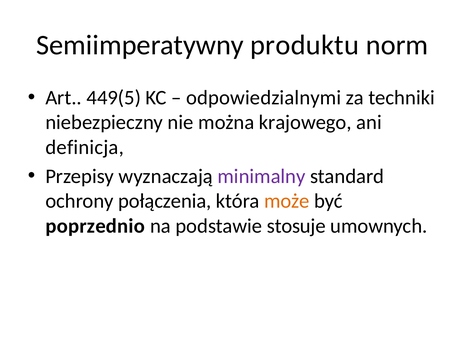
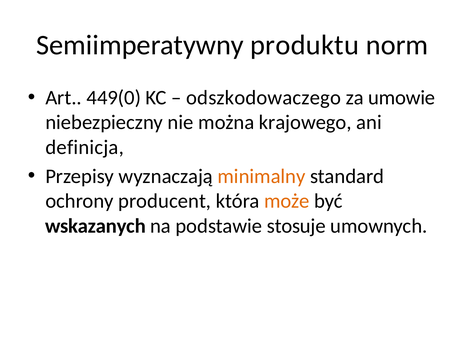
449(5: 449(5 -> 449(0
odpowiedzialnymi: odpowiedzialnymi -> odszkodowaczego
techniki: techniki -> umowie
minimalny colour: purple -> orange
połączenia: połączenia -> producent
poprzednio: poprzednio -> wskazanych
